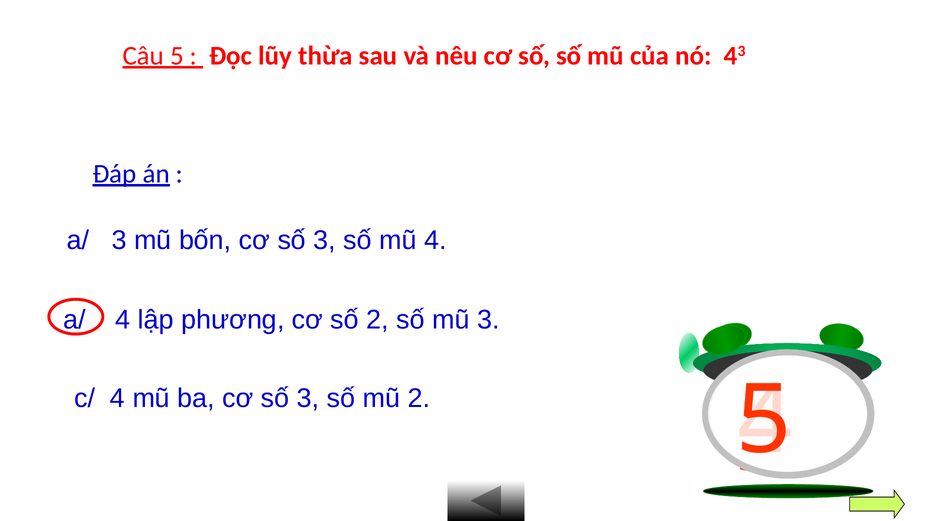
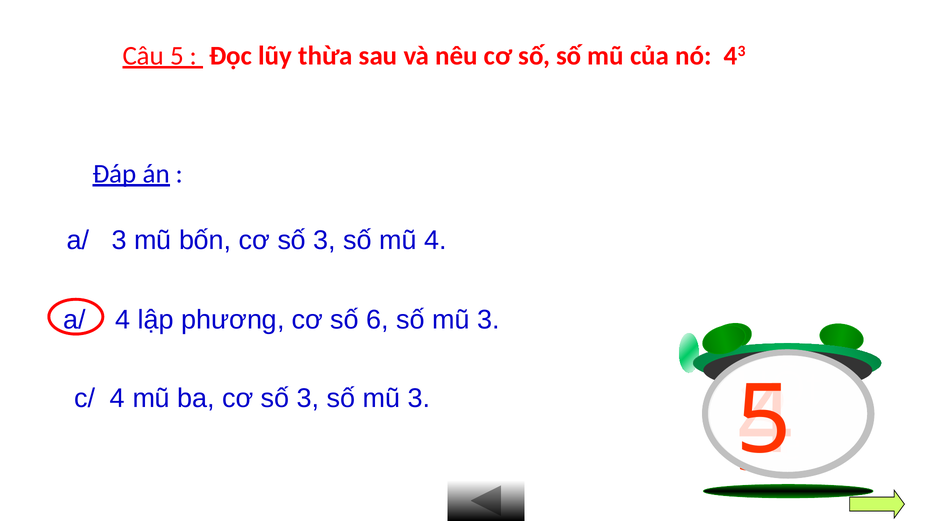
số 2: 2 -> 6
3 số mũ 2: 2 -> 3
